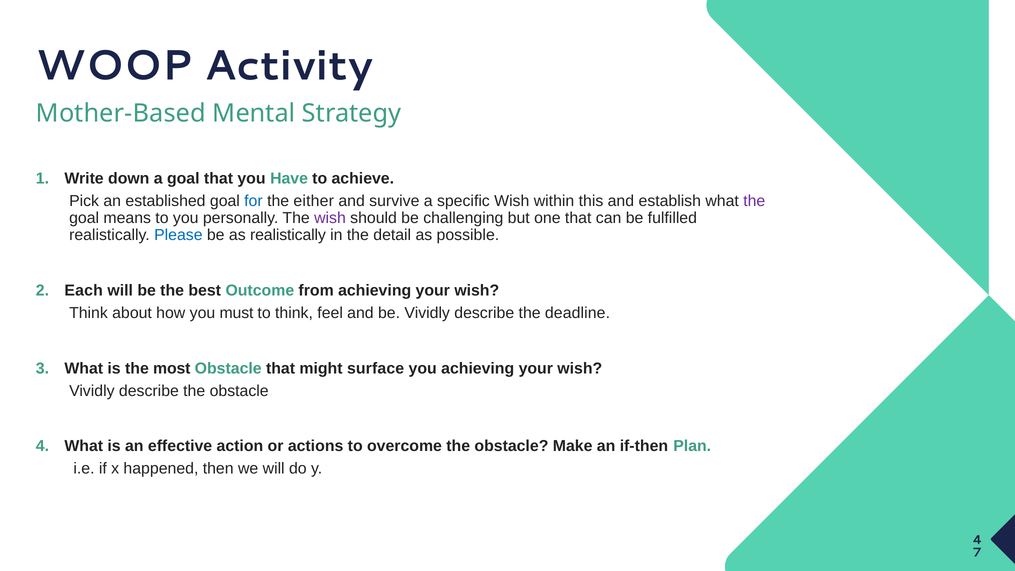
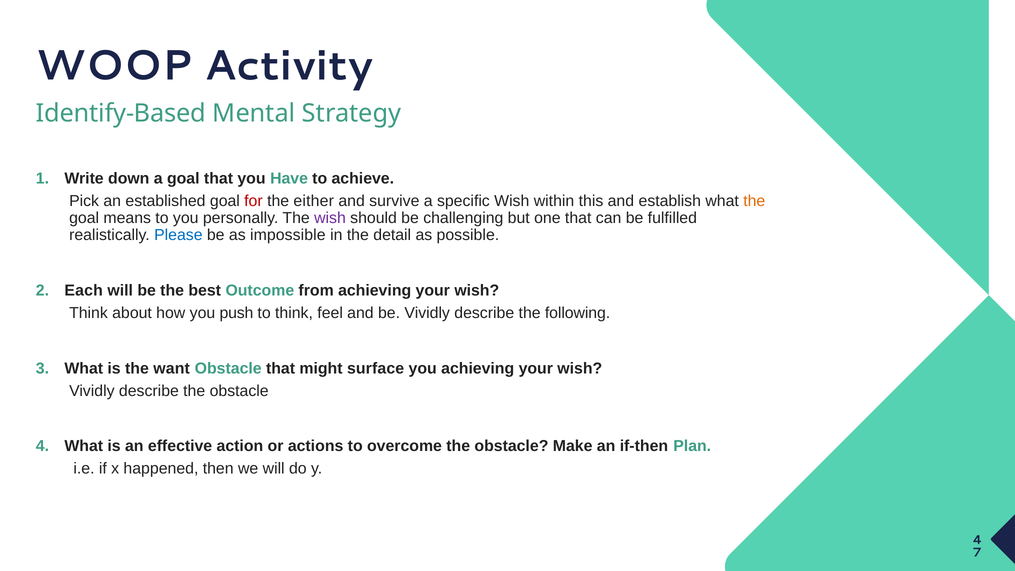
Mother-Based: Mother-Based -> Identify-Based
for colour: blue -> red
the at (754, 201) colour: purple -> orange
as realistically: realistically -> impossible
must: must -> push
deadline: deadline -> following
most: most -> want
